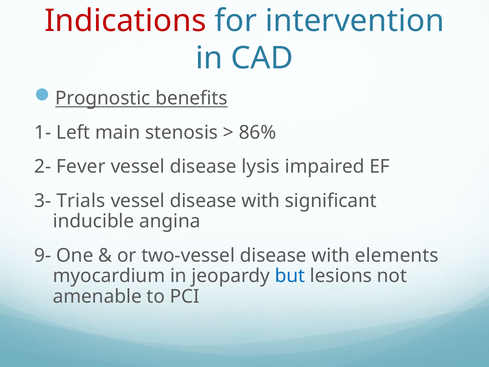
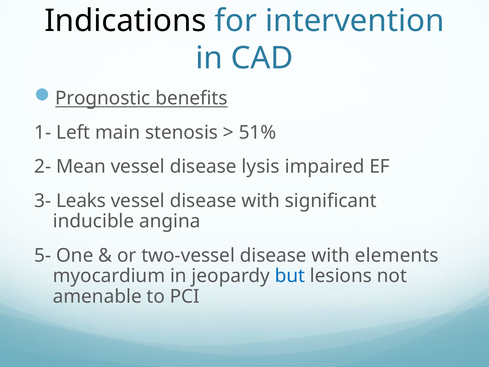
Indications colour: red -> black
86%: 86% -> 51%
Fever: Fever -> Mean
Trials: Trials -> Leaks
9-: 9- -> 5-
